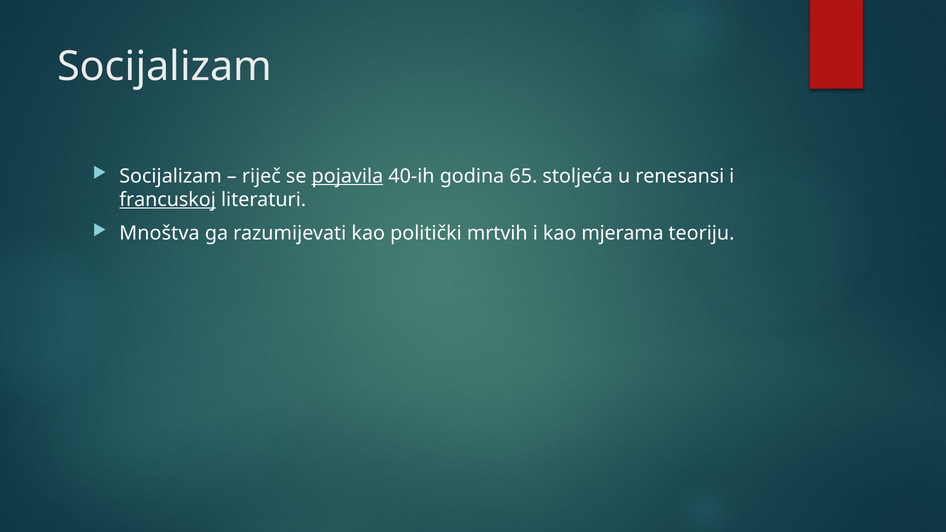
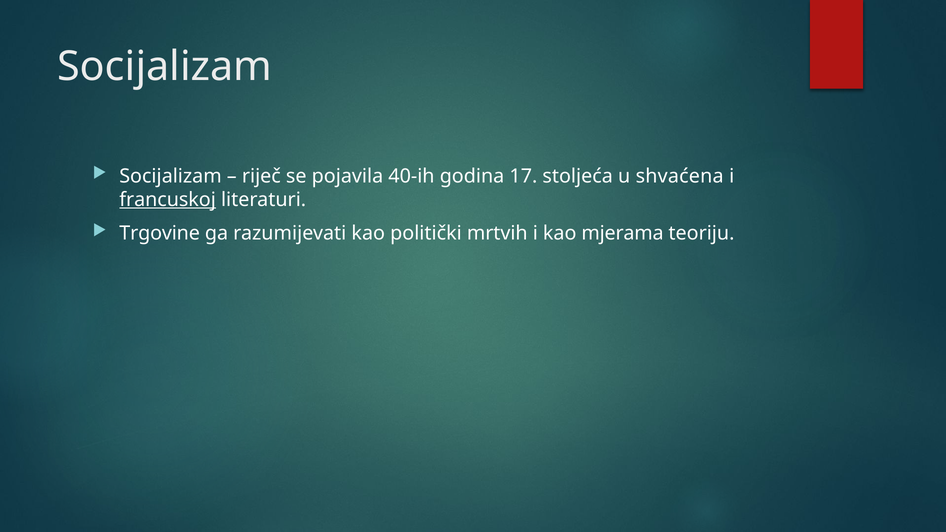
pojavila underline: present -> none
65: 65 -> 17
renesansi: renesansi -> shvaćena
Mnoštva: Mnoštva -> Trgovine
